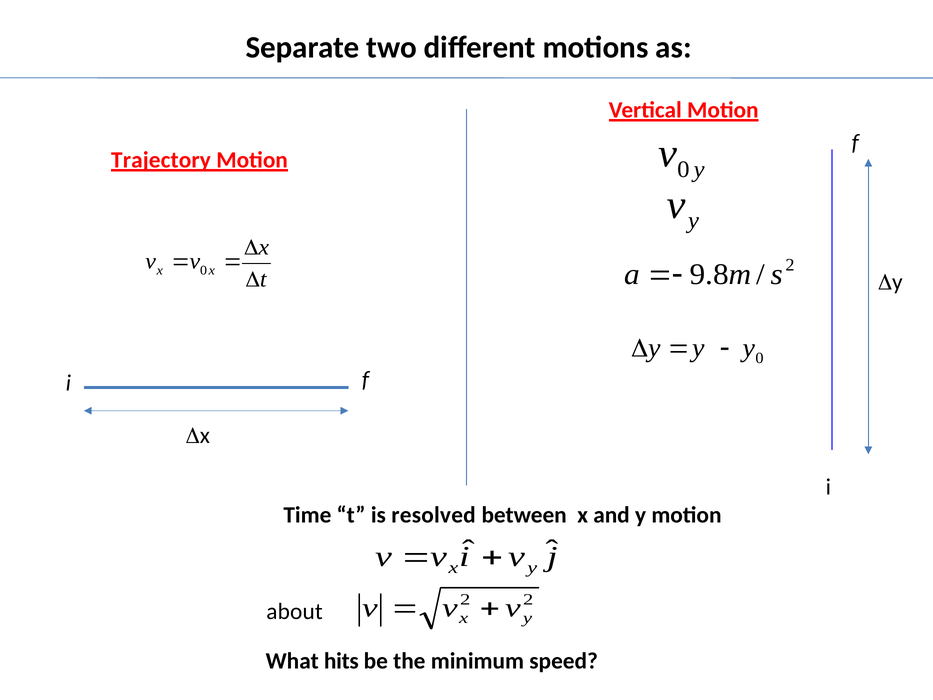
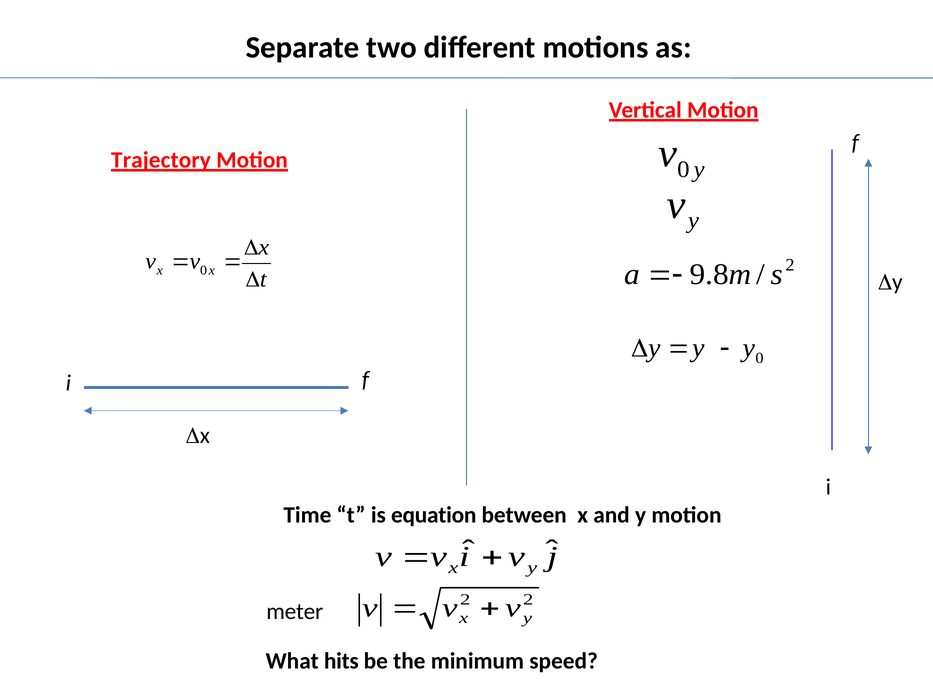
resolved: resolved -> equation
about: about -> meter
